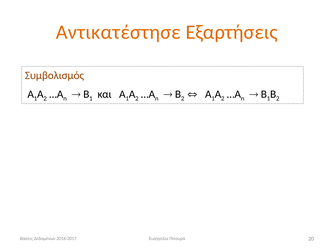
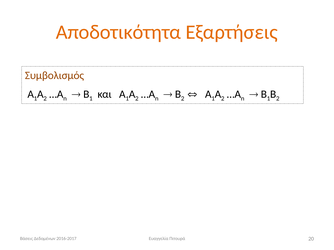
Αντικατέστησε: Αντικατέστησε -> Αποδοτικότητα
